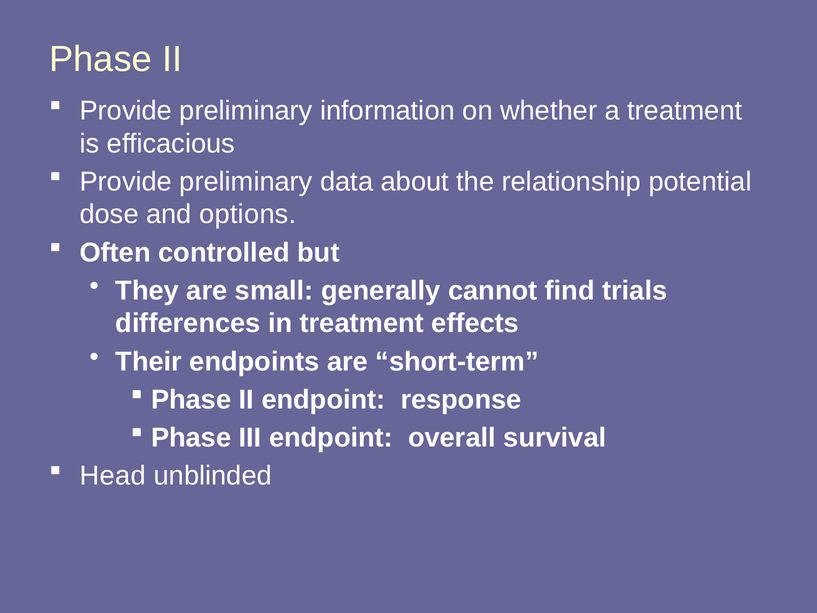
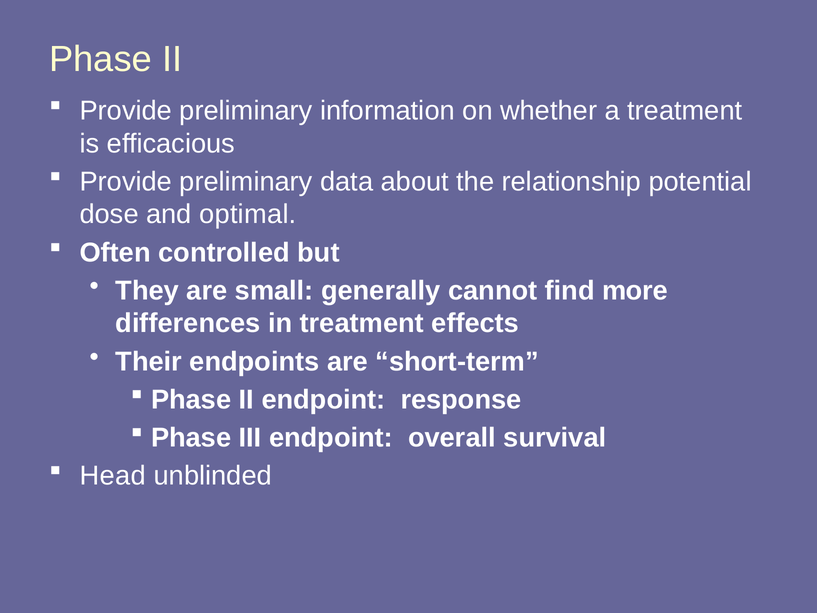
options: options -> optimal
trials: trials -> more
